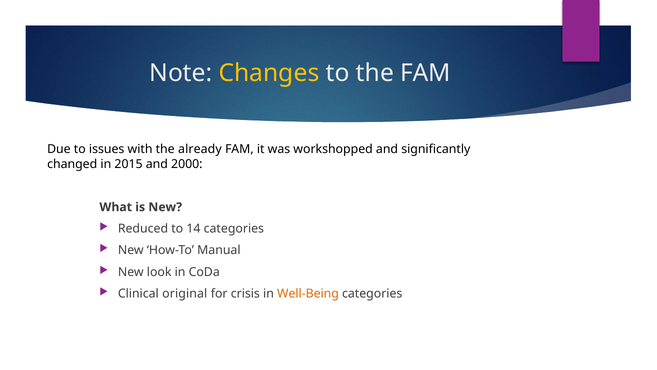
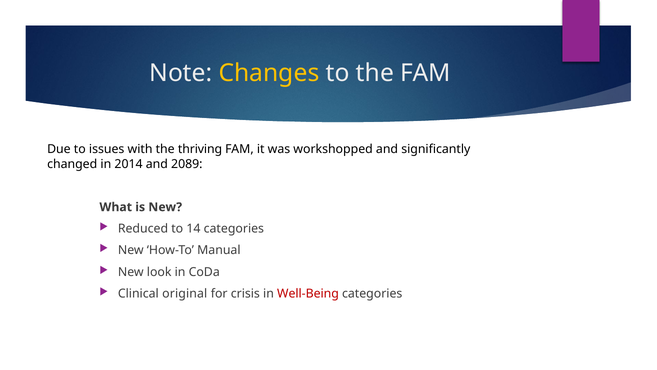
already: already -> thriving
2015: 2015 -> 2014
2000: 2000 -> 2089
Well-Being colour: orange -> red
